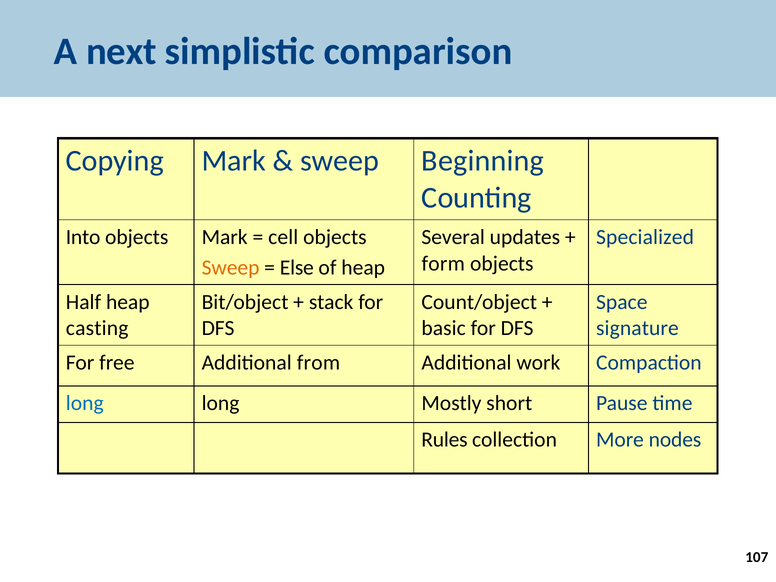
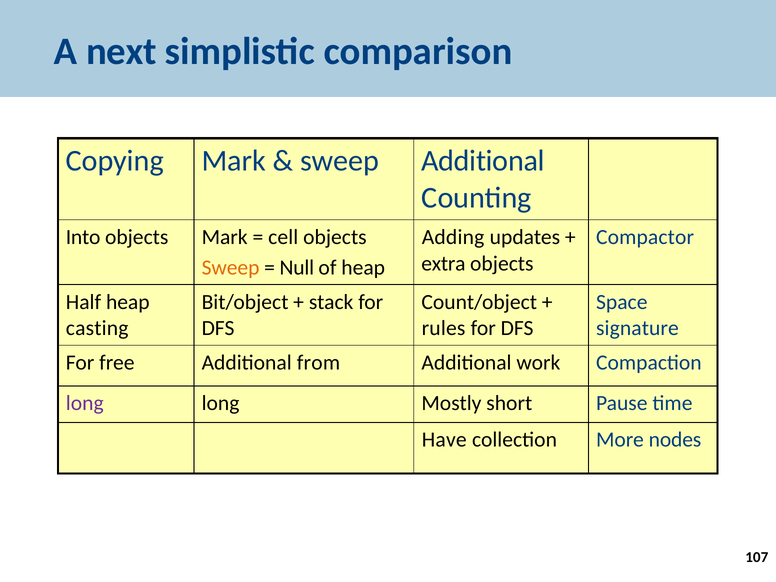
sweep Beginning: Beginning -> Additional
Several: Several -> Adding
Specialized: Specialized -> Compactor
form: form -> extra
Else: Else -> Null
basic: basic -> rules
long at (85, 403) colour: blue -> purple
Rules: Rules -> Have
